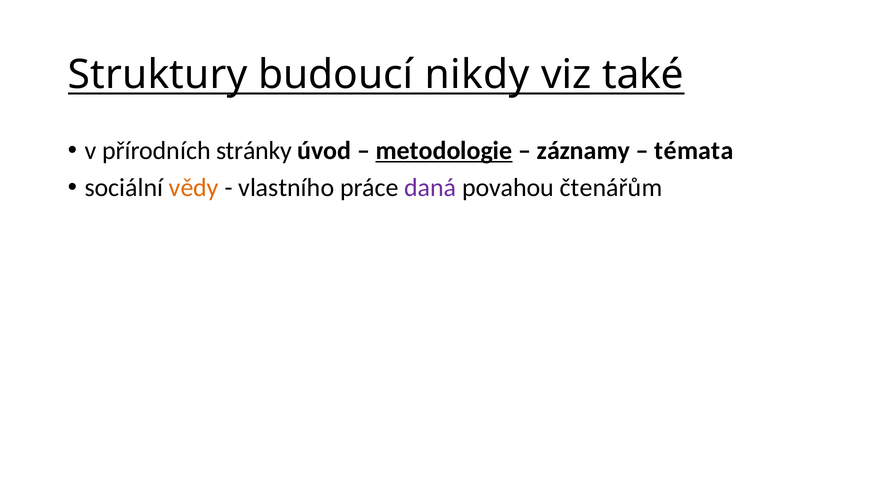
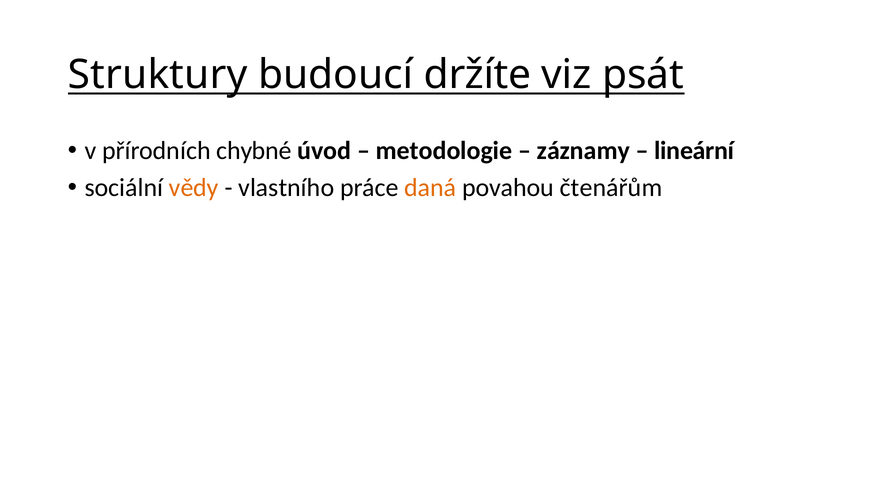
nikdy: nikdy -> držíte
také: také -> psát
stránky: stránky -> chybné
metodologie underline: present -> none
témata: témata -> lineární
daná colour: purple -> orange
